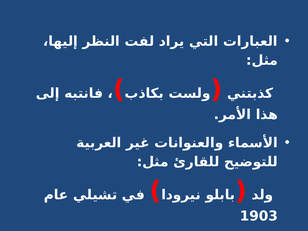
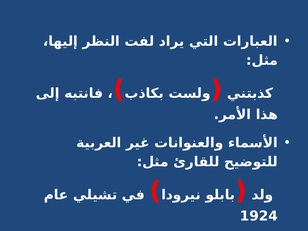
1903: 1903 -> 1924
